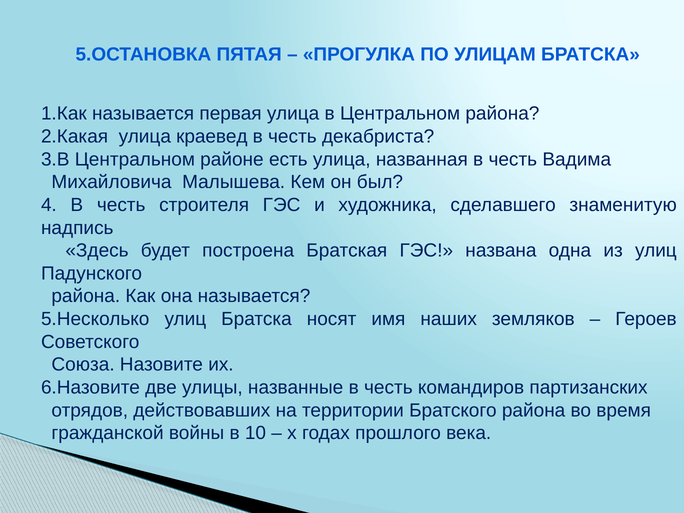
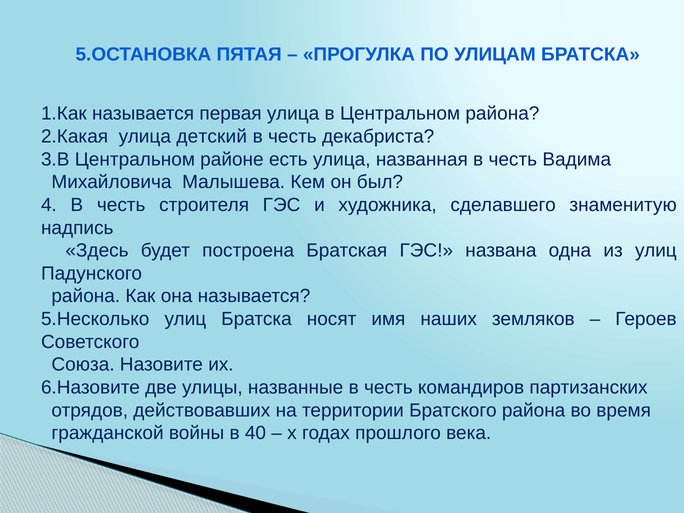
краевед: краевед -> детский
10: 10 -> 40
